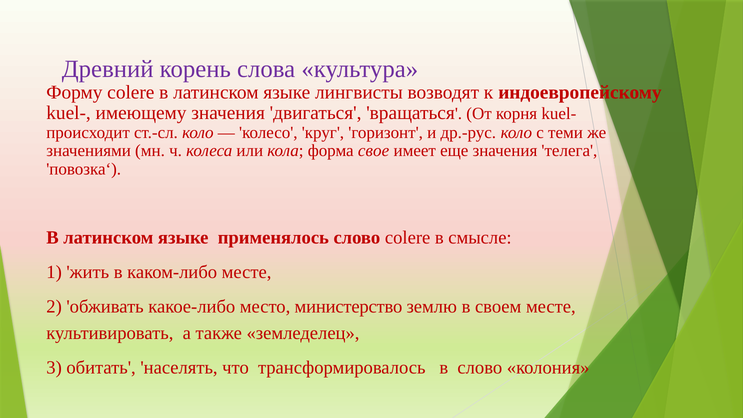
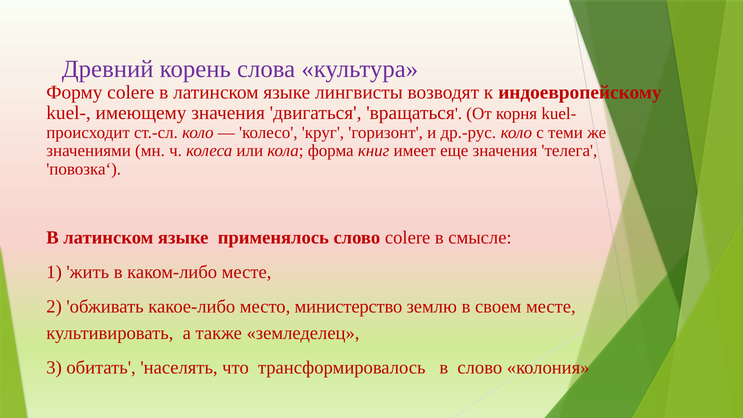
свое: свое -> книг
